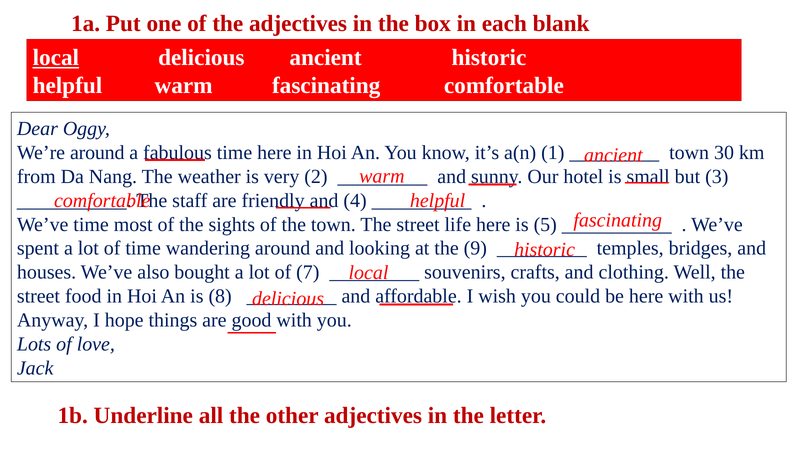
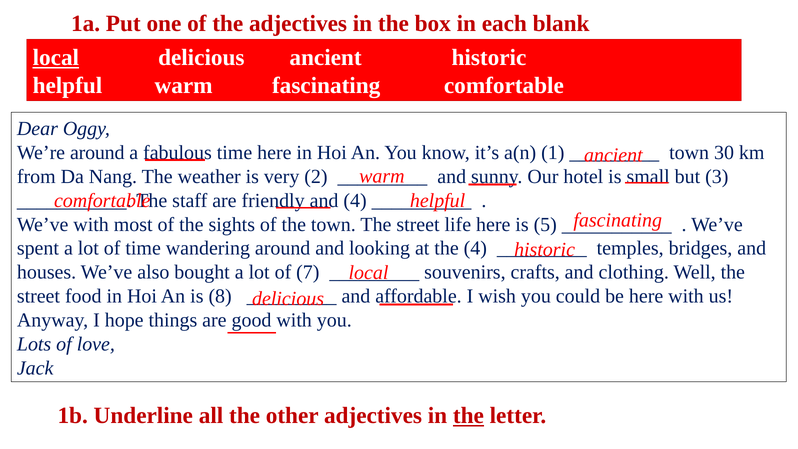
We’ve time: time -> with
the 9: 9 -> 4
the at (468, 415) underline: none -> present
